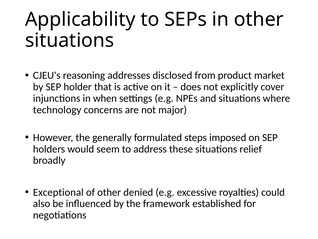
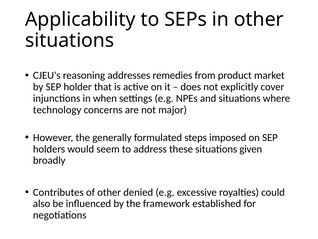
disclosed: disclosed -> remedies
relief: relief -> given
Exceptional: Exceptional -> Contributes
